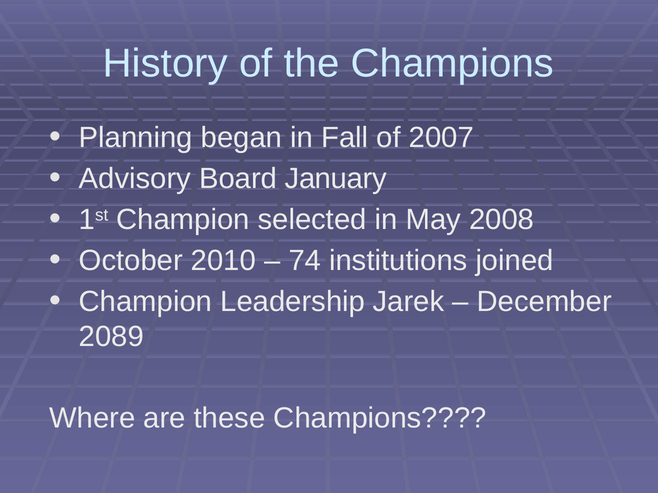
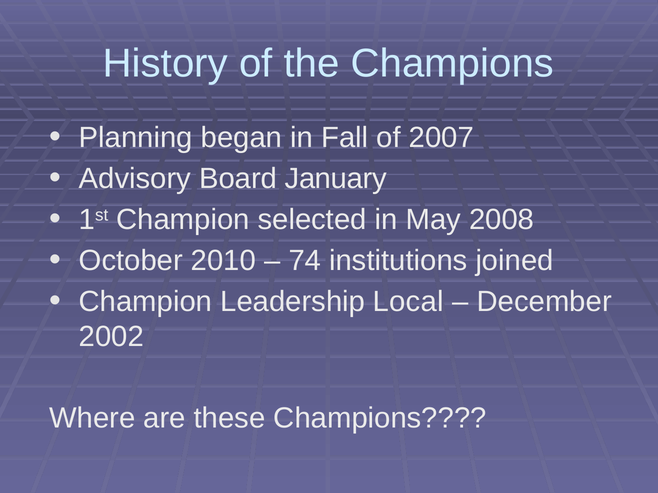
Jarek: Jarek -> Local
2089: 2089 -> 2002
